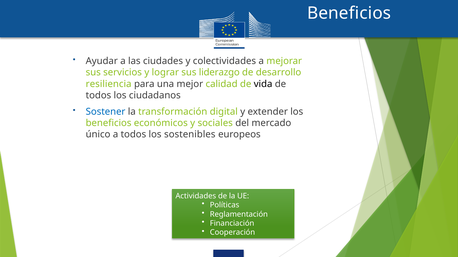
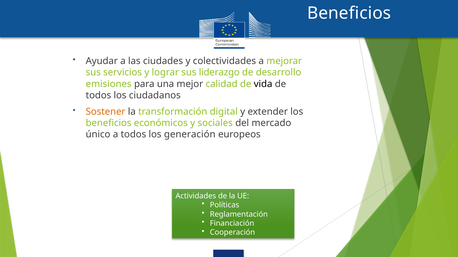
resiliencia: resiliencia -> emisiones
Sostener colour: blue -> orange
sostenibles: sostenibles -> generación
